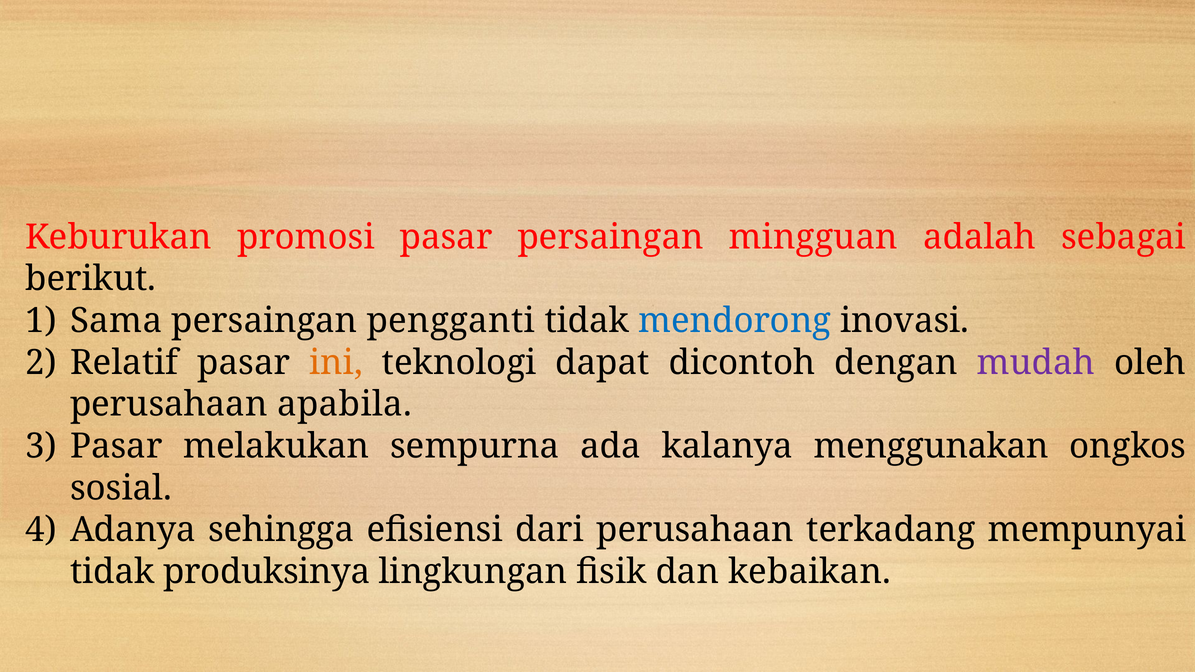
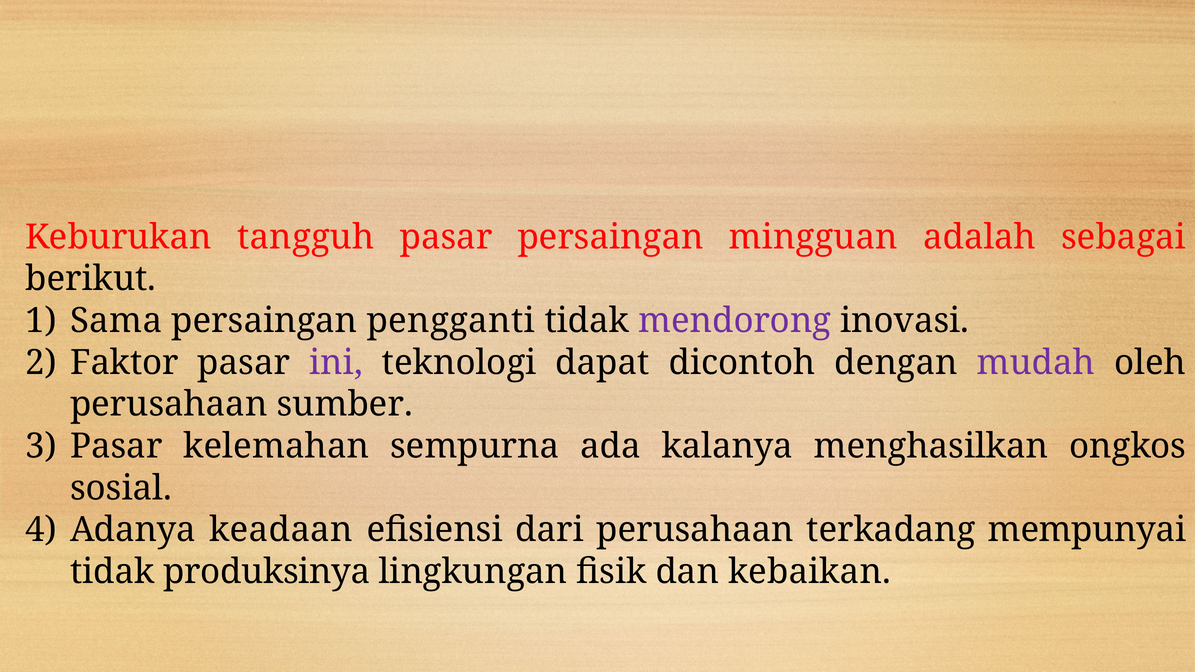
promosi: promosi -> tangguh
mendorong colour: blue -> purple
Relatif: Relatif -> Faktor
ini colour: orange -> purple
apabila: apabila -> sumber
melakukan: melakukan -> kelemahan
menggunakan: menggunakan -> menghasilkan
sehingga: sehingga -> keadaan
